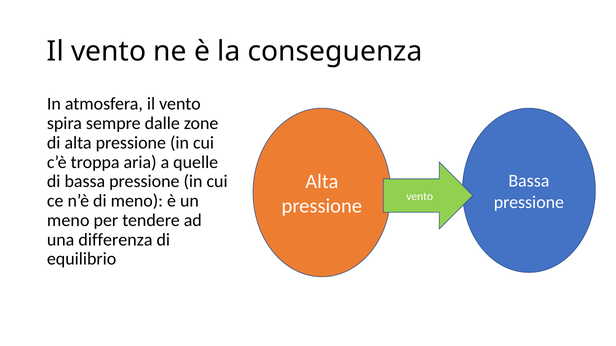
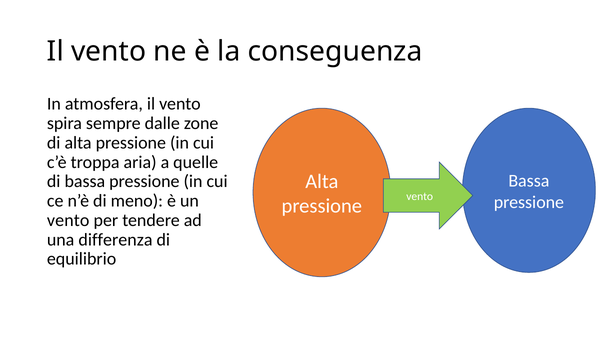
meno at (68, 221): meno -> vento
